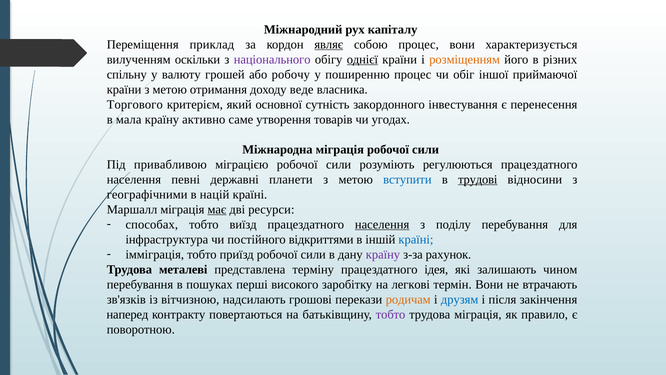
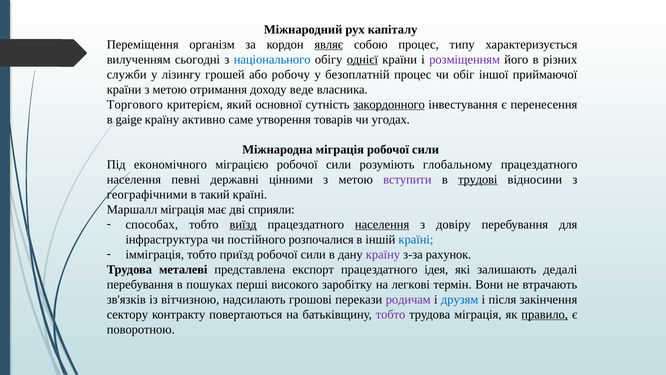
приклад: приклад -> організм
процес вони: вони -> типу
оскільки: оскільки -> сьогодні
національного colour: purple -> blue
розміщенням colour: orange -> purple
спільну: спільну -> служби
валюту: валюту -> лізингу
поширенню: поширенню -> безоплатній
закордонного underline: none -> present
мала: мала -> gaige
привабливою: привабливою -> економічного
регулюються: регулюються -> глобальному
планети: планети -> цінними
вступити colour: blue -> purple
націй: націй -> такий
має underline: present -> none
ресурси: ресурси -> сприяли
виїзд underline: none -> present
поділу: поділу -> довіру
відкриттями: відкриттями -> розпочалися
терміну: терміну -> експорт
чином: чином -> дедалі
родичам colour: orange -> purple
наперед: наперед -> сектору
правило underline: none -> present
